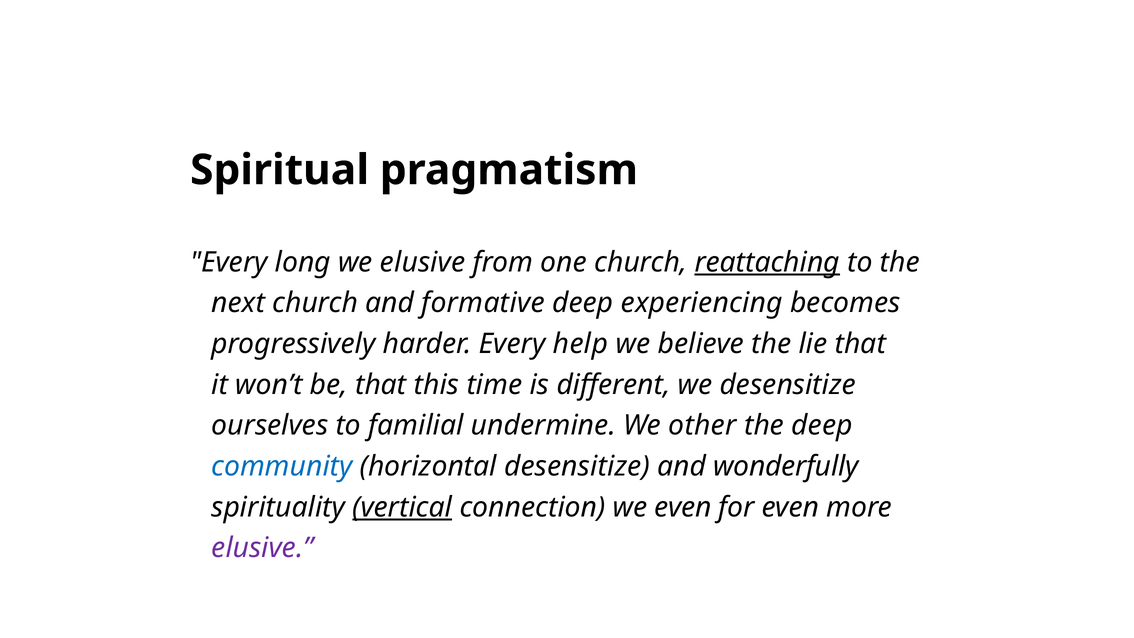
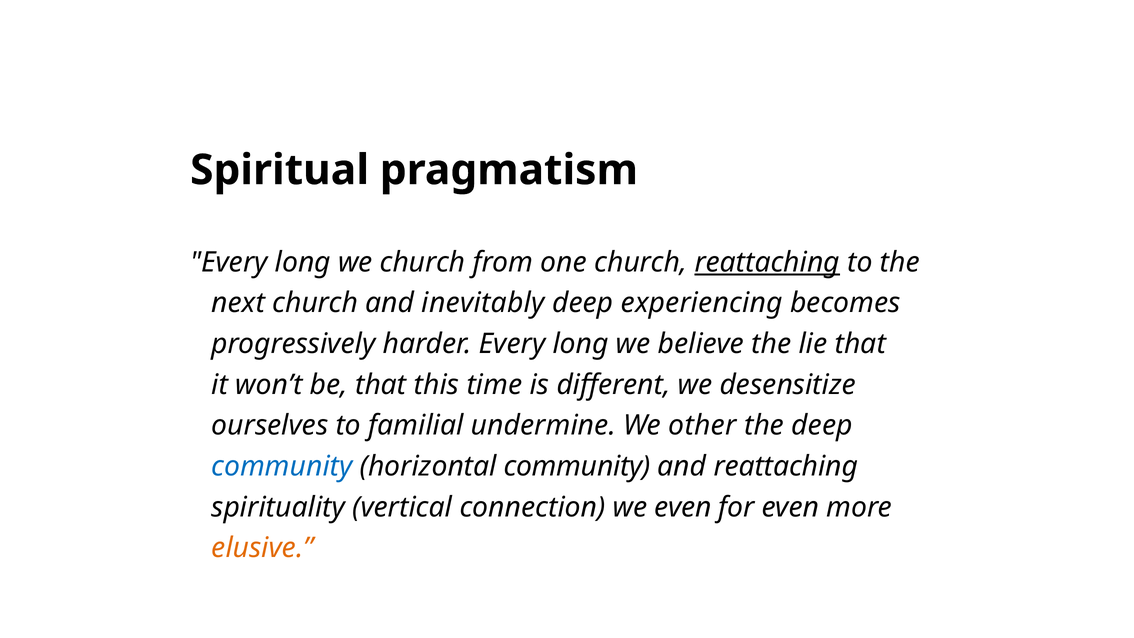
we elusive: elusive -> church
formative: formative -> inevitably
harder Every help: help -> long
horizontal desensitize: desensitize -> community
and wonderfully: wonderfully -> reattaching
vertical underline: present -> none
elusive at (262, 548) colour: purple -> orange
